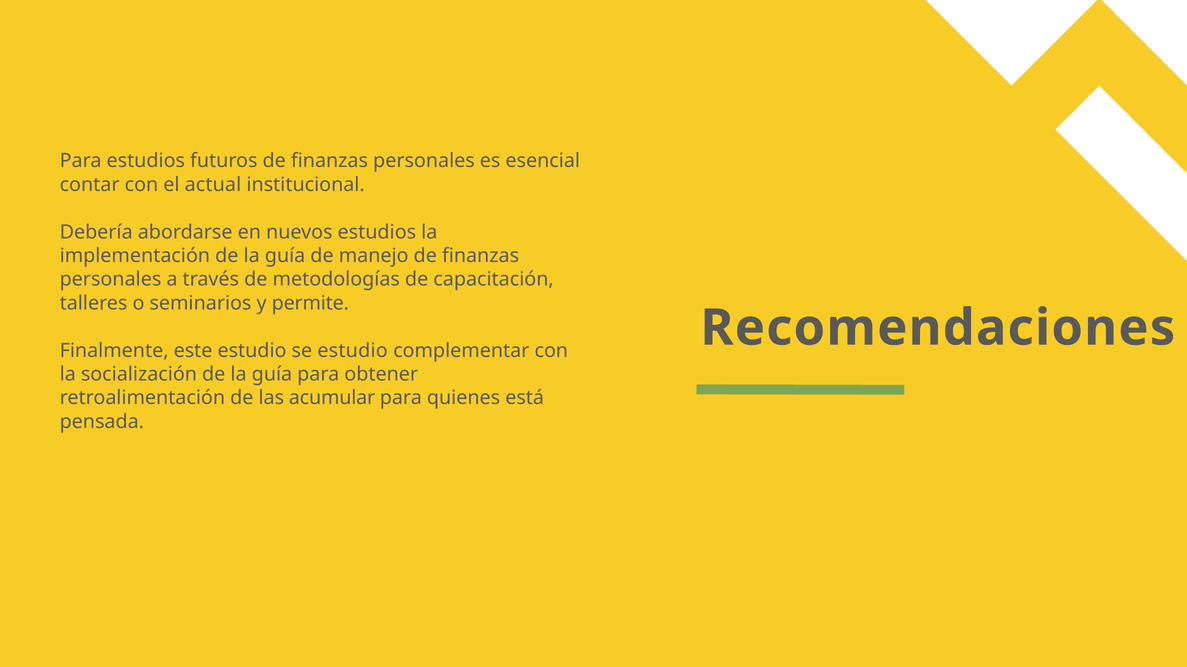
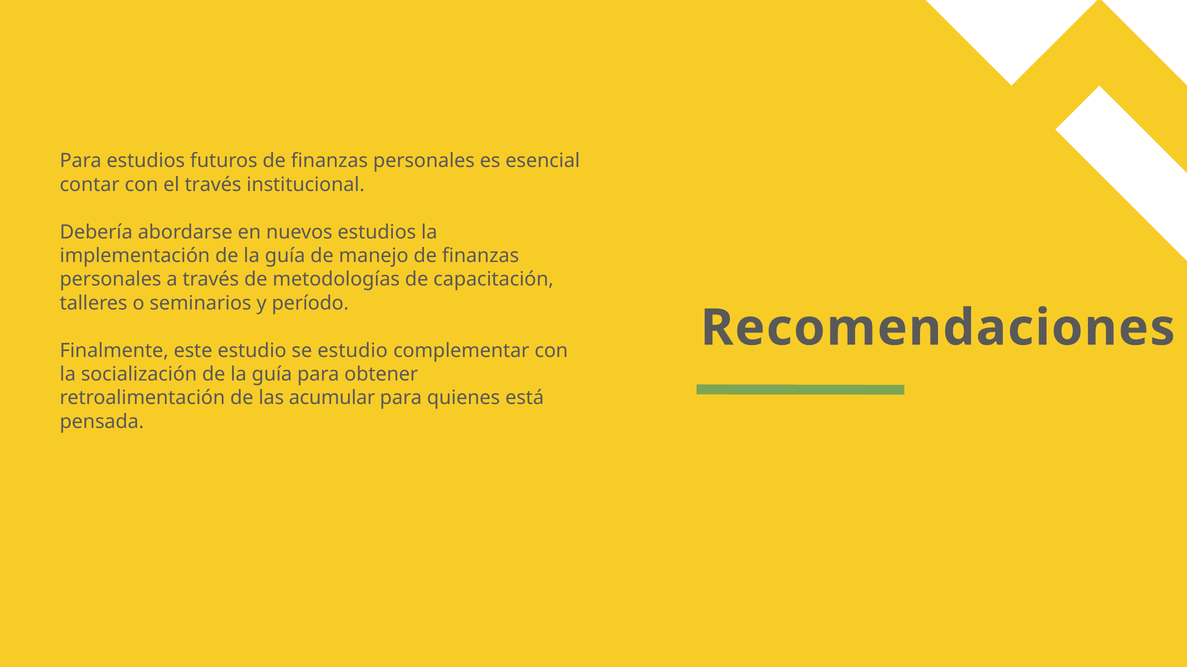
el actual: actual -> través
permite: permite -> período
